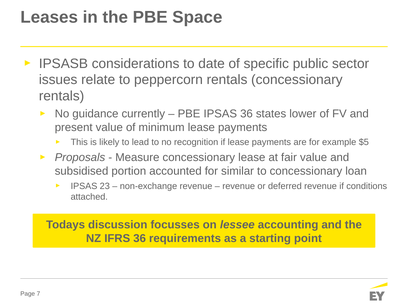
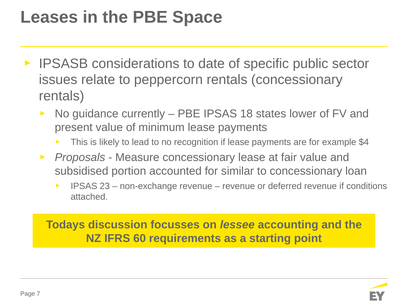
IPSAS 36: 36 -> 18
$5: $5 -> $4
IFRS 36: 36 -> 60
